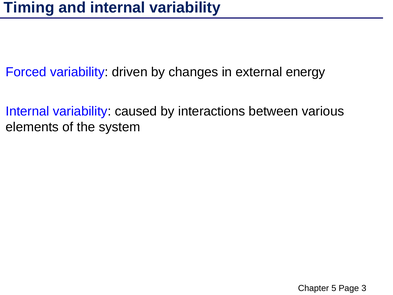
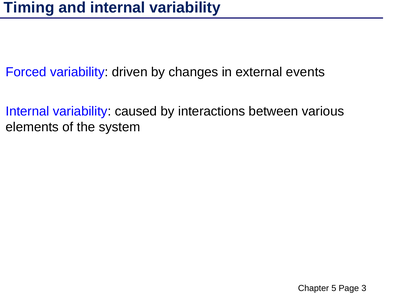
energy: energy -> events
